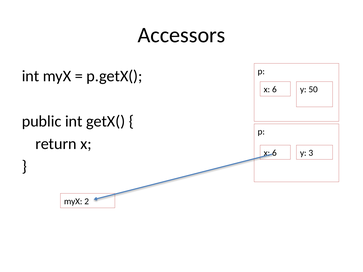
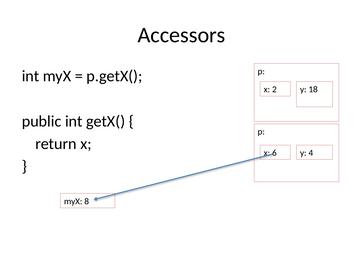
6 at (274, 90): 6 -> 2
50: 50 -> 18
3: 3 -> 4
2: 2 -> 8
